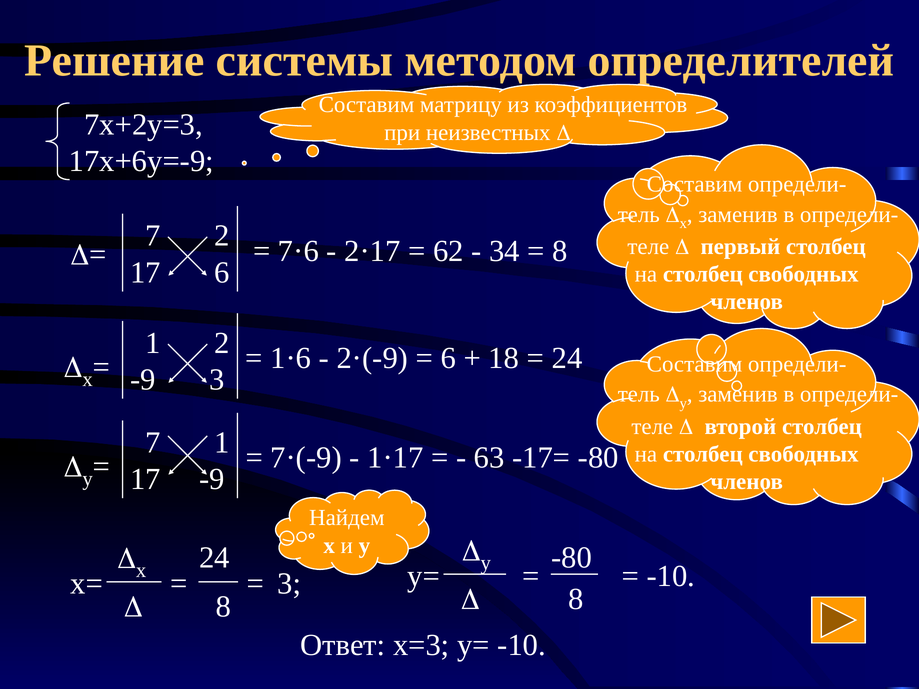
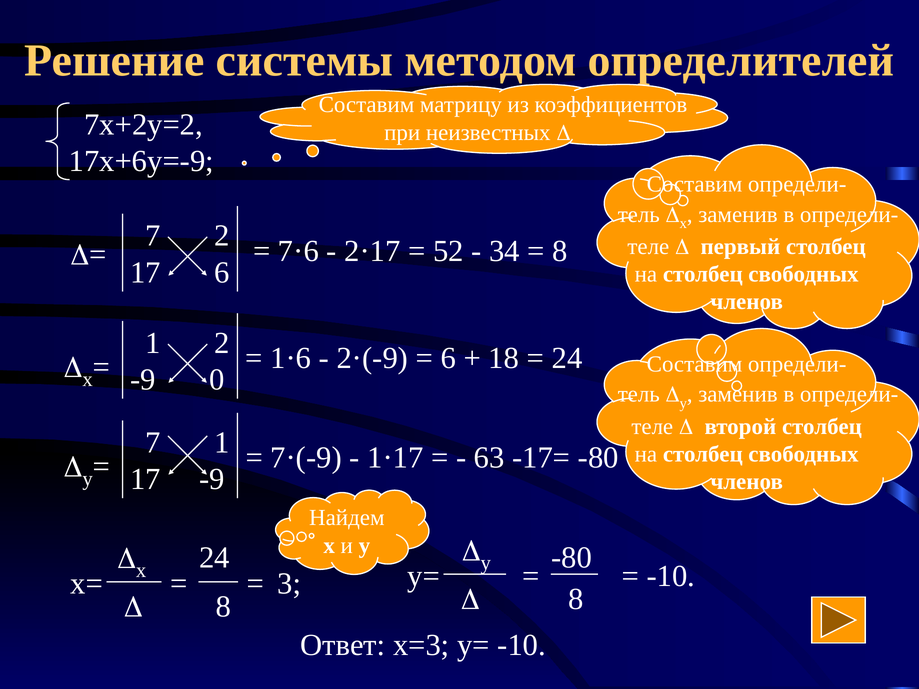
7х+2у=3: 7х+2у=3 -> 7х+2у=2
62: 62 -> 52
-9 3: 3 -> 0
